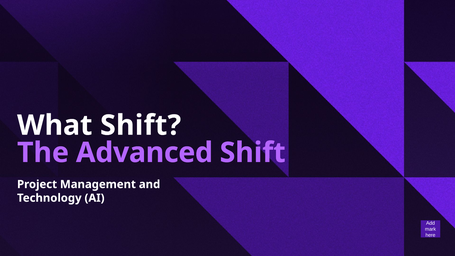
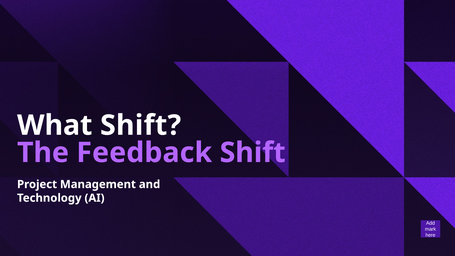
Advanced: Advanced -> Feedback
